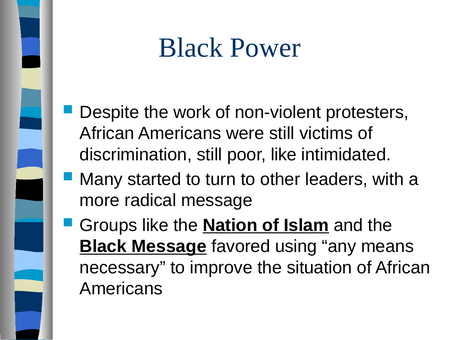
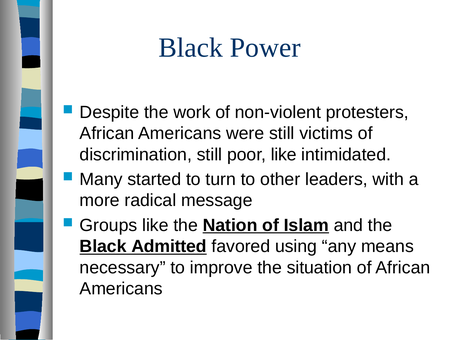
Black Message: Message -> Admitted
